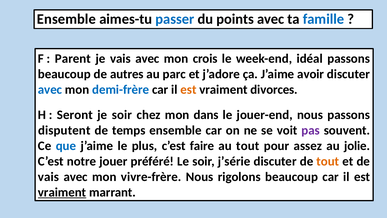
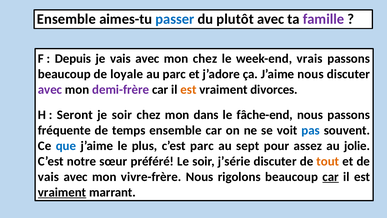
points: points -> plutôt
famille colour: blue -> purple
Parent: Parent -> Depuis
mon crois: crois -> chez
idéal: idéal -> vrais
autres: autres -> loyale
J’aime avoir: avoir -> nous
avec at (50, 90) colour: blue -> purple
demi-frère colour: blue -> purple
jouer-end: jouer-end -> fâche-end
disputent: disputent -> fréquente
pas colour: purple -> blue
c’est faire: faire -> parc
au tout: tout -> sept
jouer: jouer -> sœur
car at (331, 177) underline: none -> present
